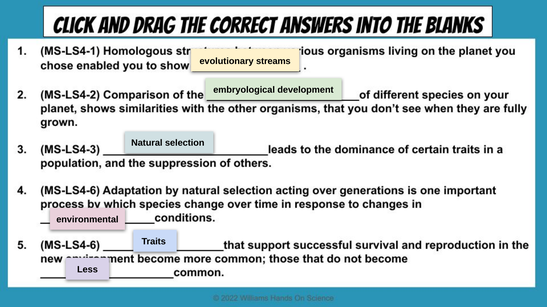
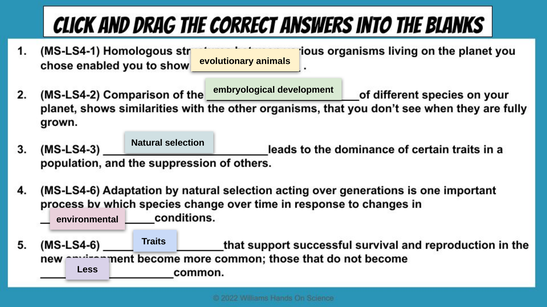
streams: streams -> animals
